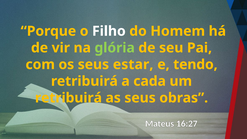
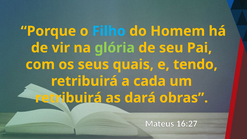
Filho colour: white -> light blue
estar: estar -> quais
as seus: seus -> dará
